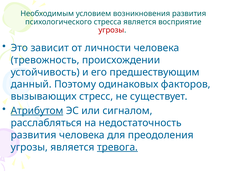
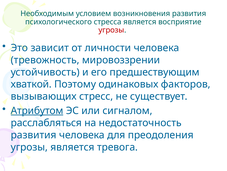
происхождении: происхождении -> мировоззрении
данный: данный -> хваткой
тревога underline: present -> none
